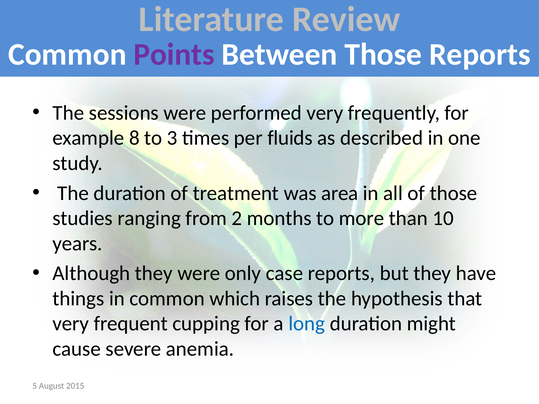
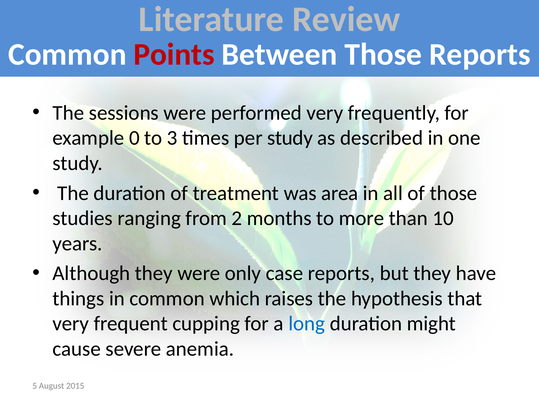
Points colour: purple -> red
8: 8 -> 0
per fluids: fluids -> study
